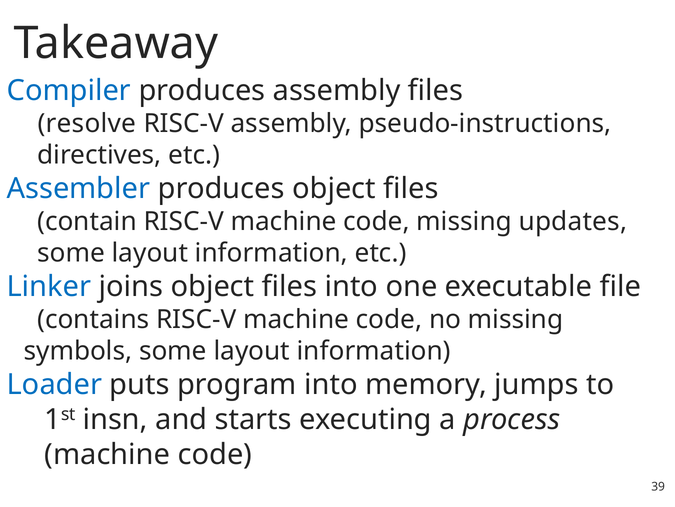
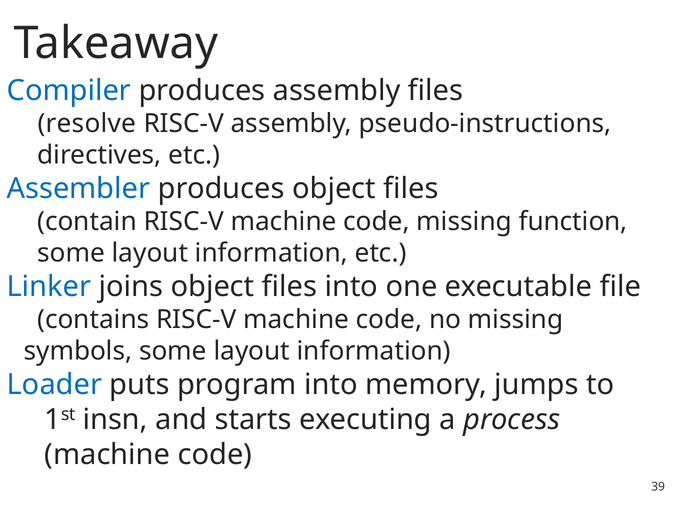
updates: updates -> function
